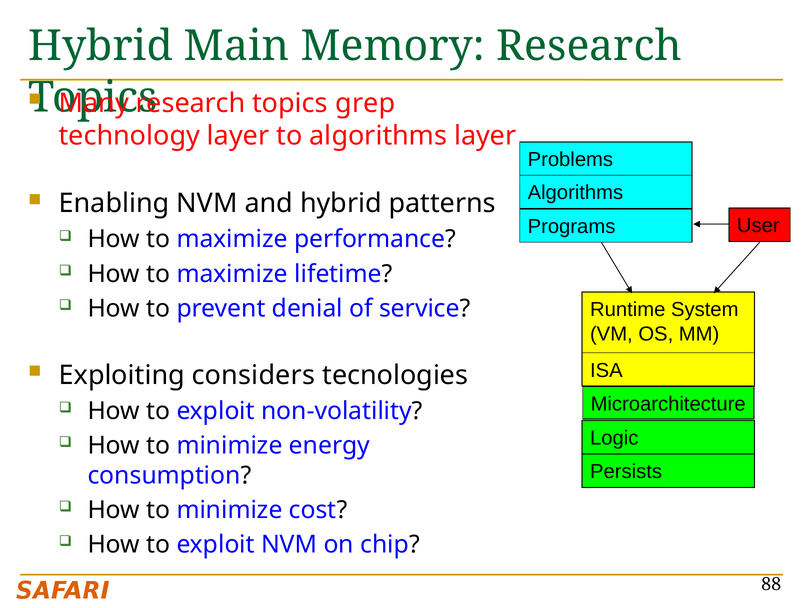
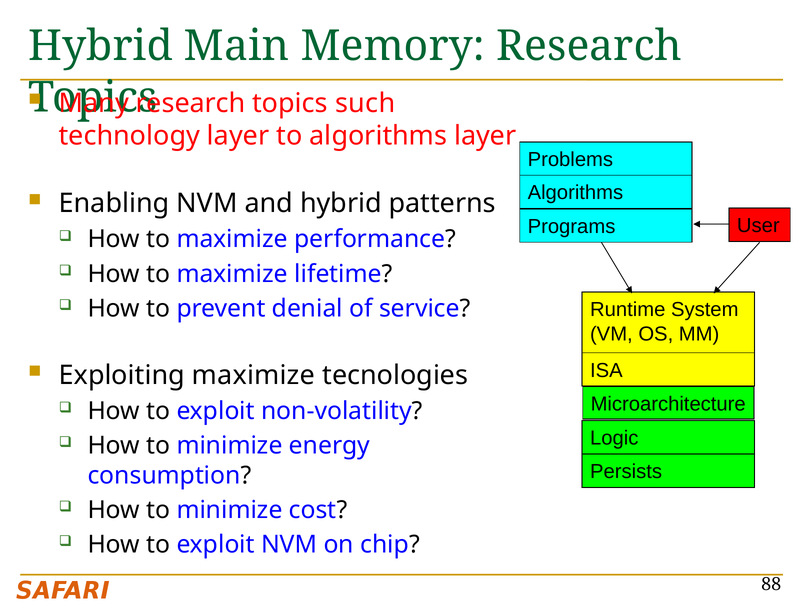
grep: grep -> such
Exploiting considers: considers -> maximize
